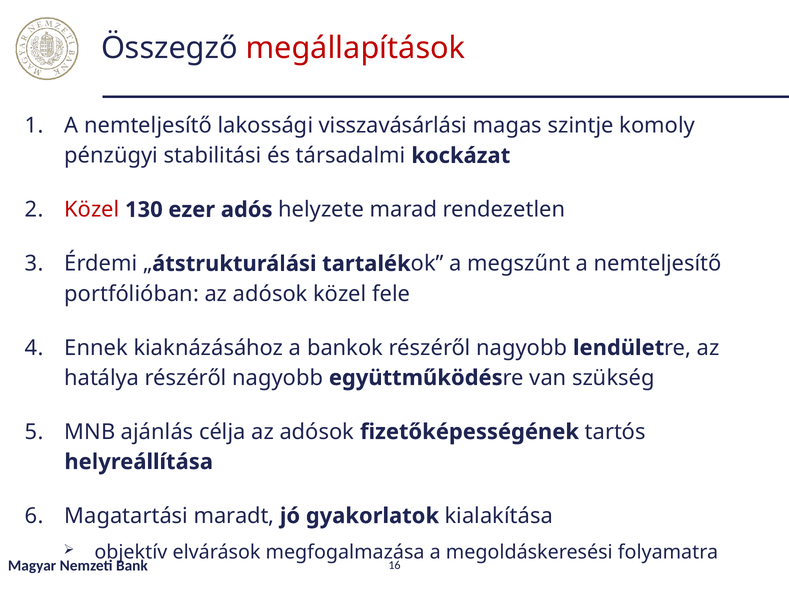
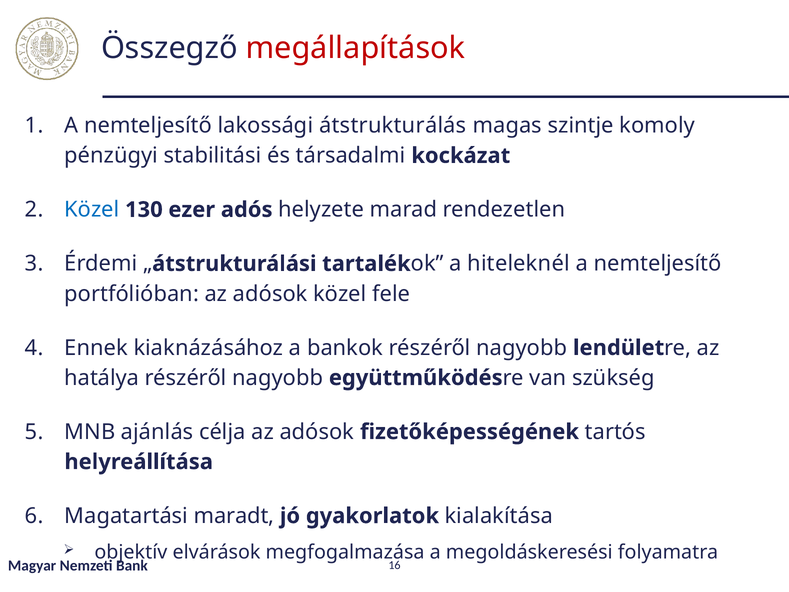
visszavásárlási: visszavásárlási -> átstrukturálás
Közel at (92, 210) colour: red -> blue
megszűnt: megszűnt -> hiteleknél
